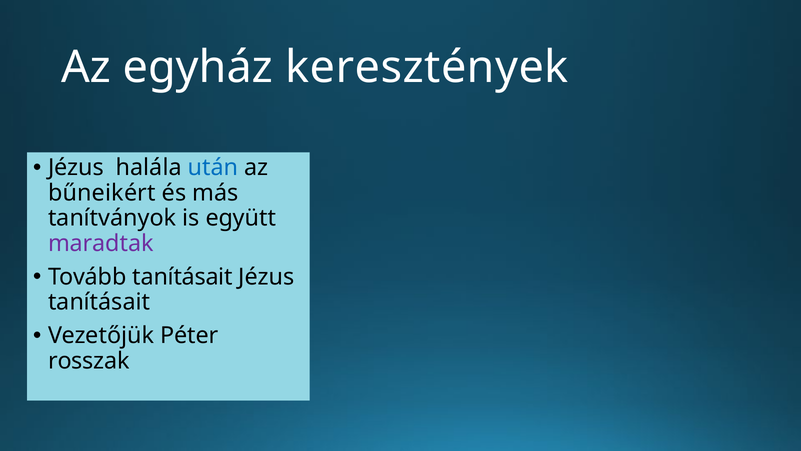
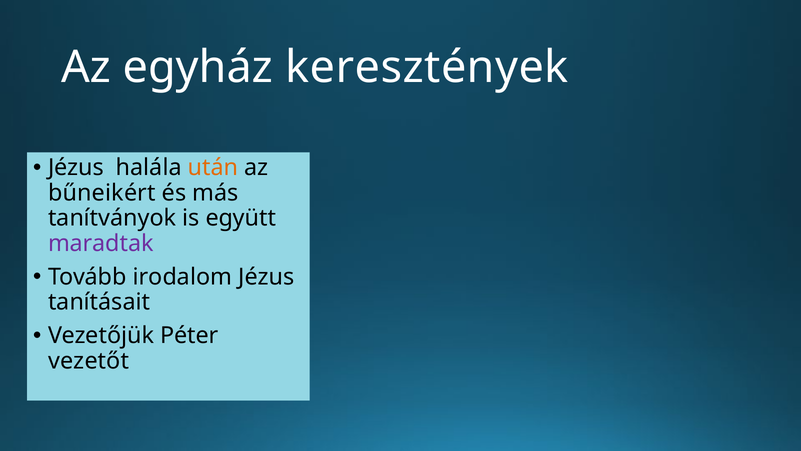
után colour: blue -> orange
Tovább tanításait: tanításait -> irodalom
rosszak: rosszak -> vezetőt
